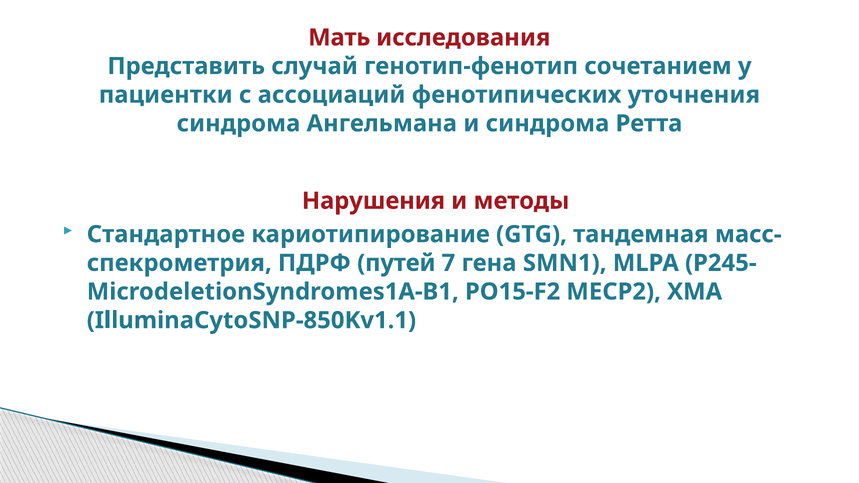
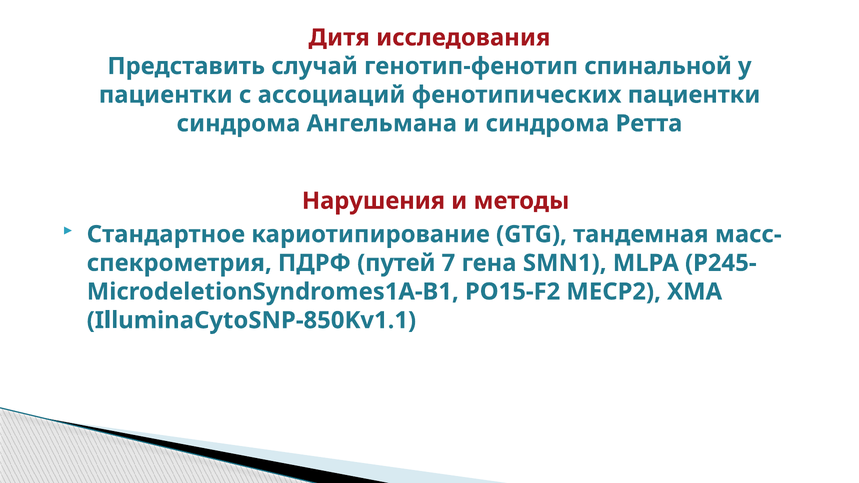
Мать: Мать -> Дитя
сочетанием: сочетанием -> спинальной
фенотипических уточнения: уточнения -> пациентки
